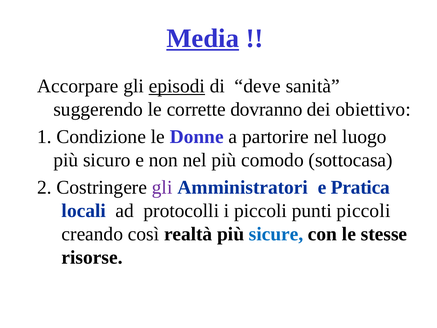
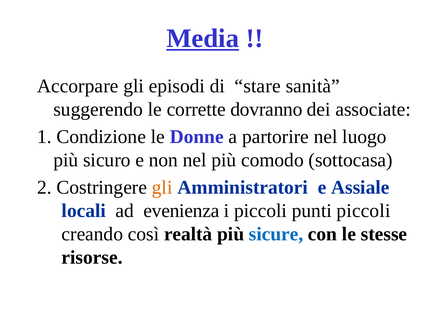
episodi underline: present -> none
deve: deve -> stare
obiettivo: obiettivo -> associate
gli at (162, 187) colour: purple -> orange
Pratica: Pratica -> Assiale
protocolli: protocolli -> evenienza
